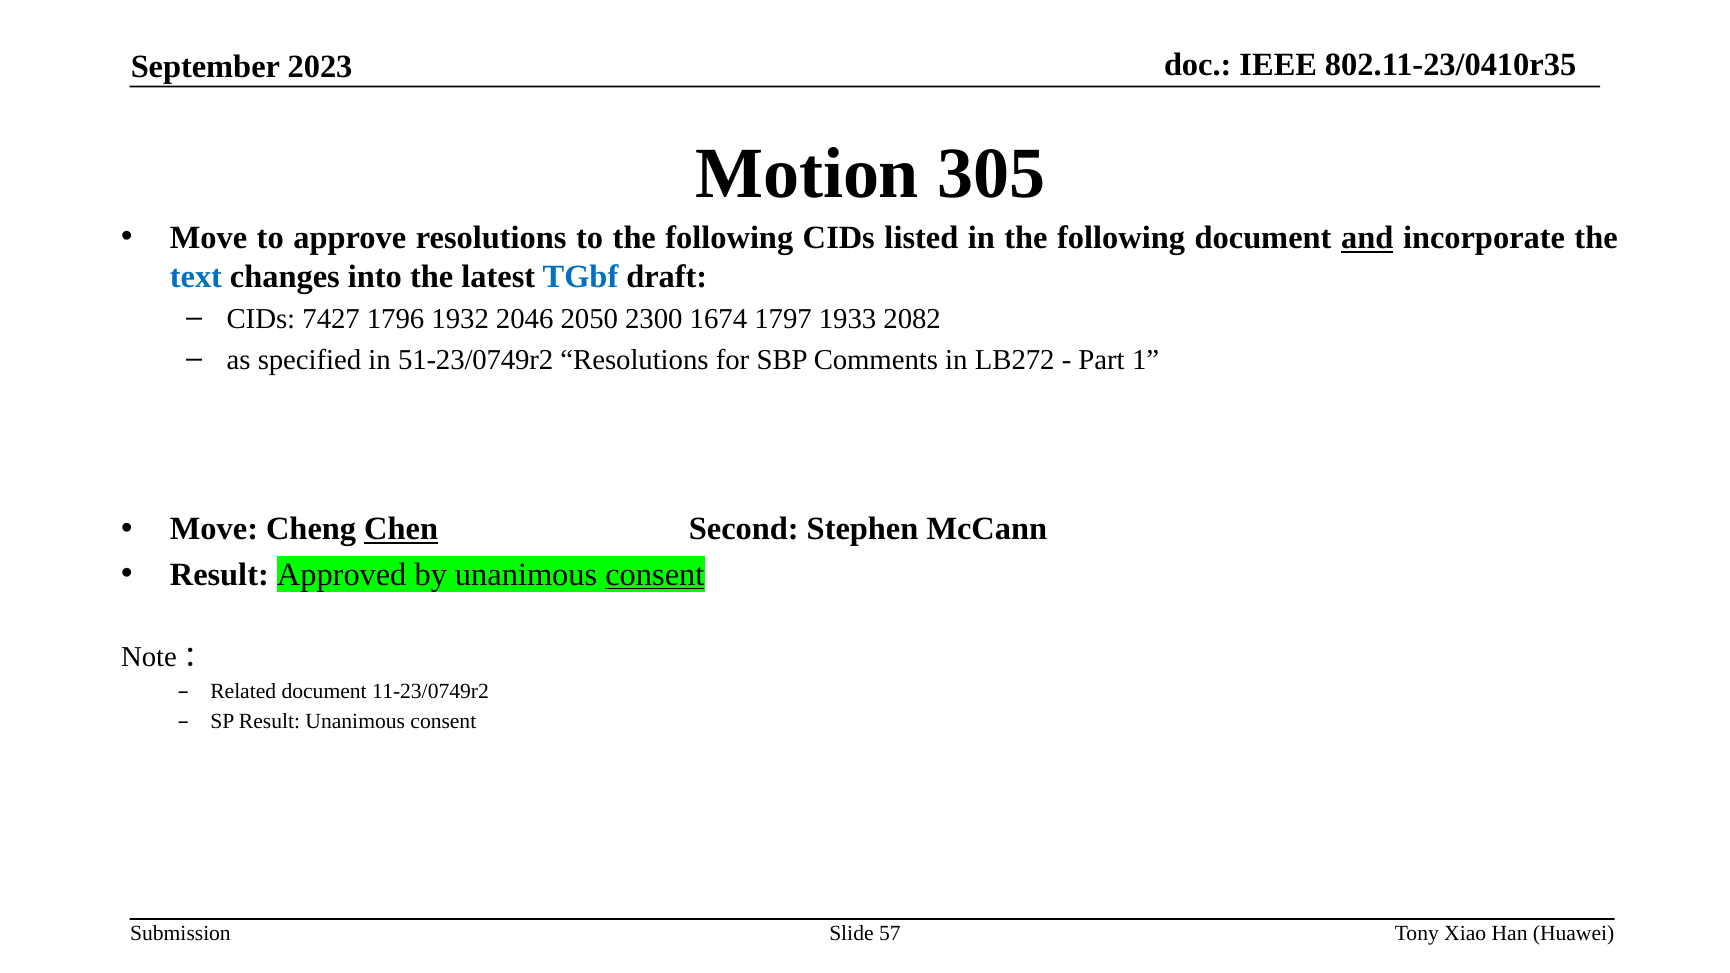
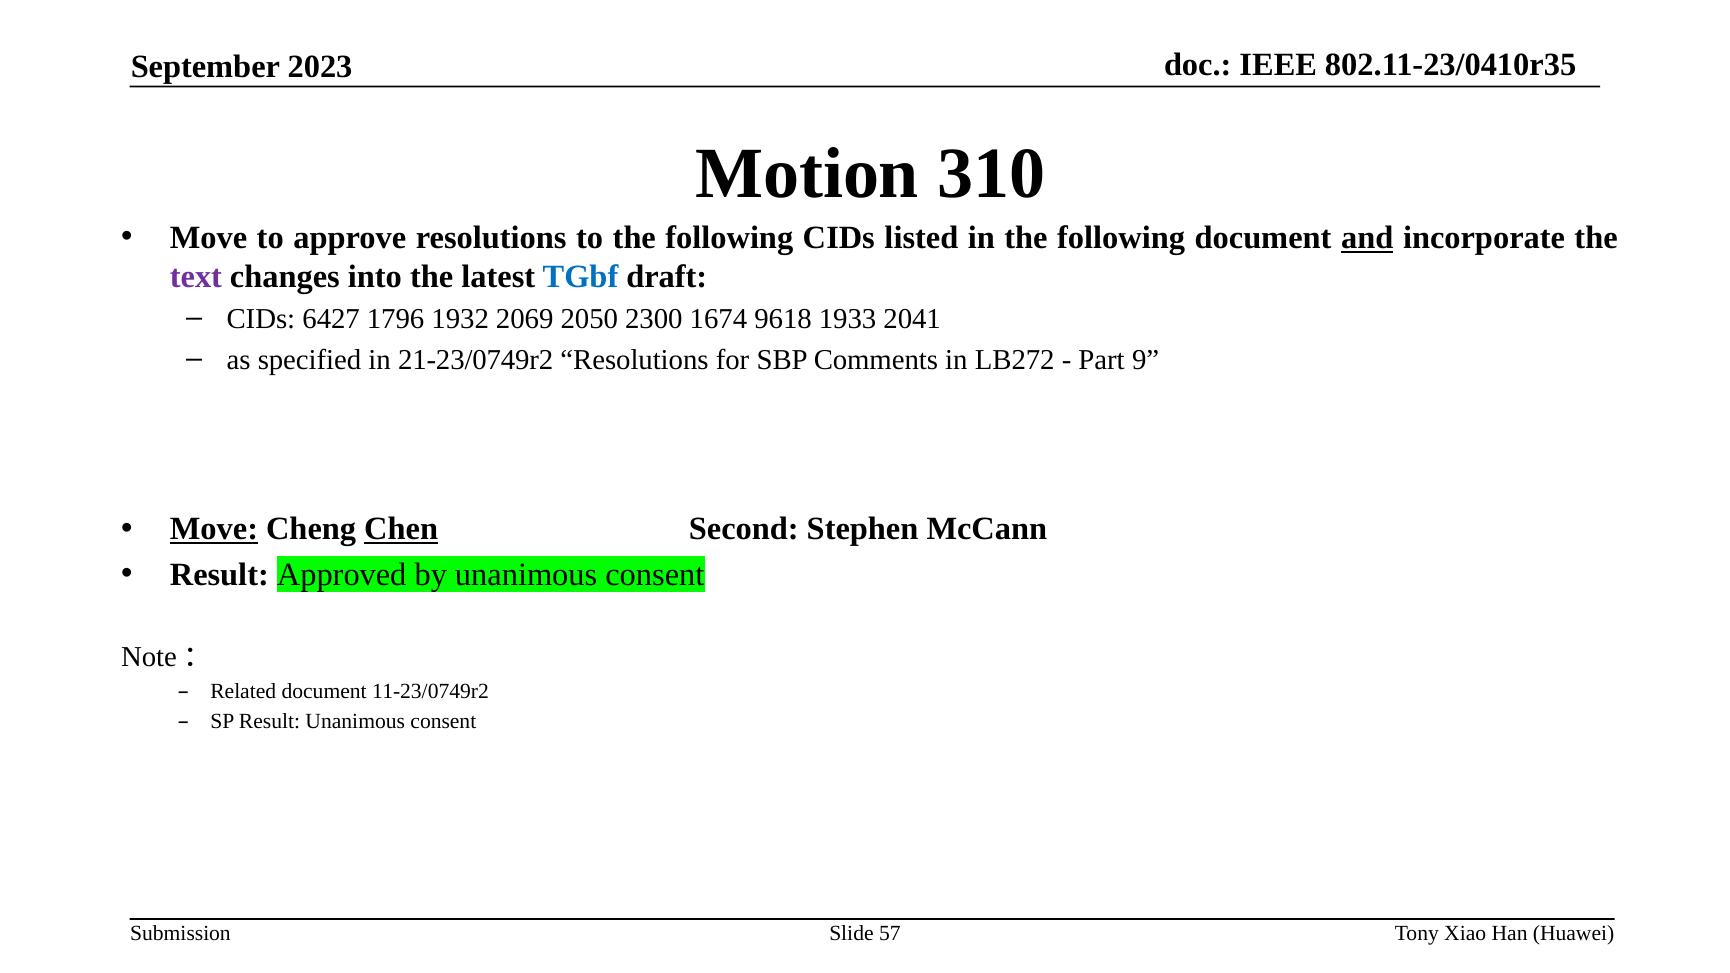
305: 305 -> 310
text colour: blue -> purple
7427: 7427 -> 6427
2046: 2046 -> 2069
1797: 1797 -> 9618
2082: 2082 -> 2041
51-23/0749r2: 51-23/0749r2 -> 21-23/0749r2
1: 1 -> 9
Move at (214, 529) underline: none -> present
consent at (655, 575) underline: present -> none
